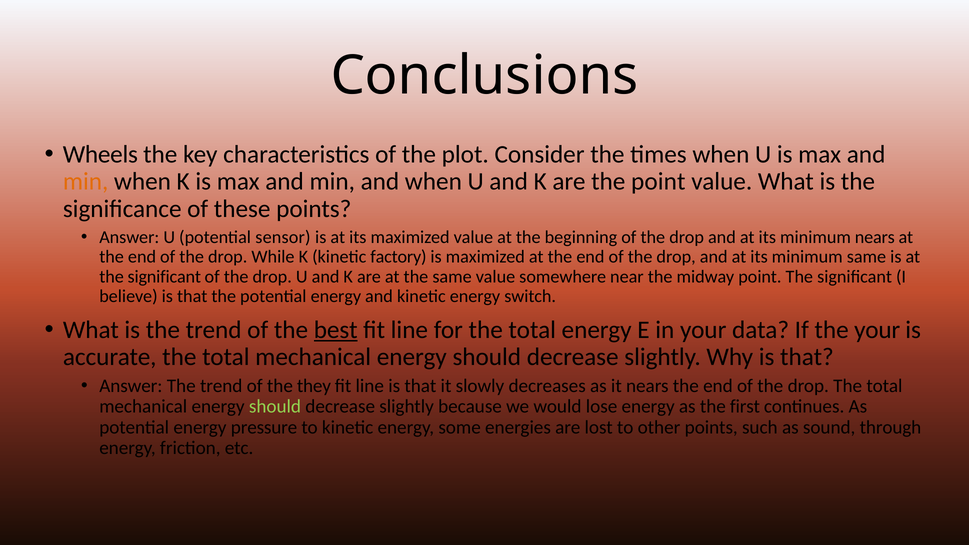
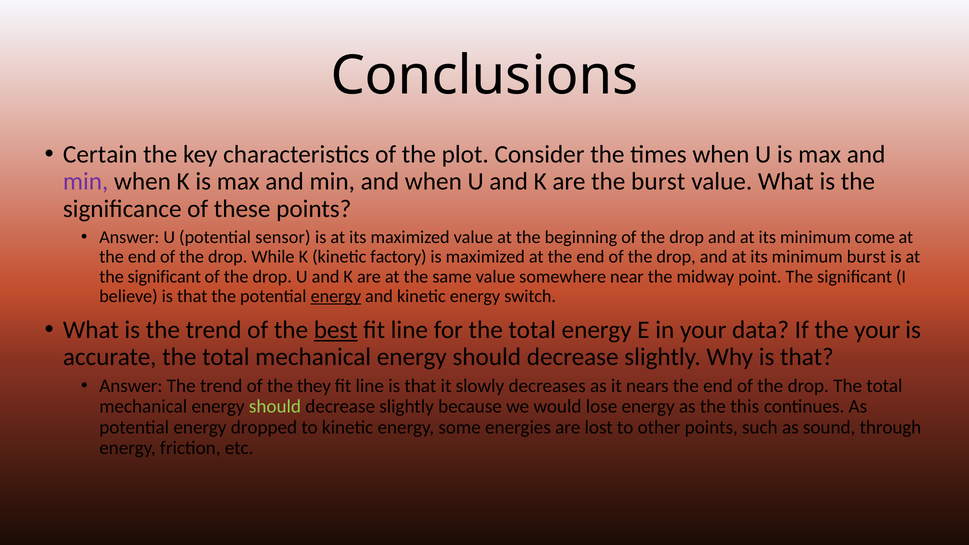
Wheels: Wheels -> Certain
min at (86, 182) colour: orange -> purple
the point: point -> burst
minimum nears: nears -> come
minimum same: same -> burst
energy at (336, 296) underline: none -> present
first: first -> this
pressure: pressure -> dropped
